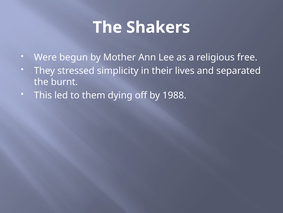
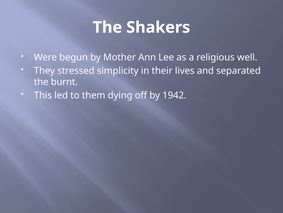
free: free -> well
1988: 1988 -> 1942
